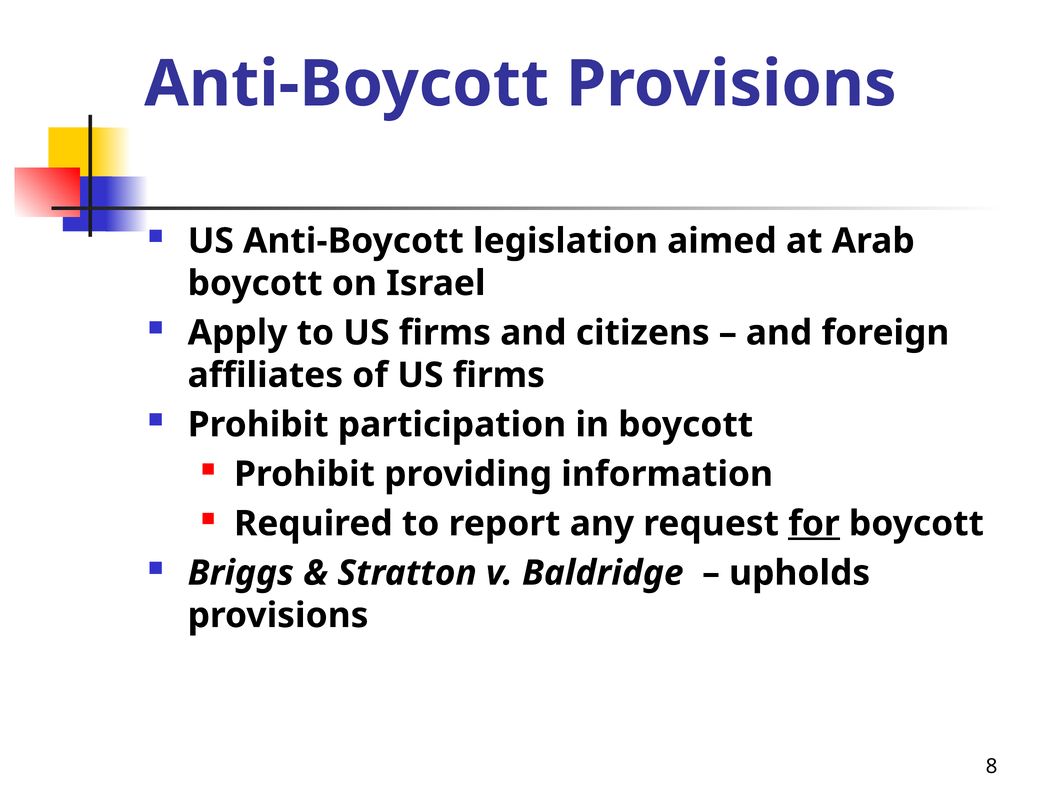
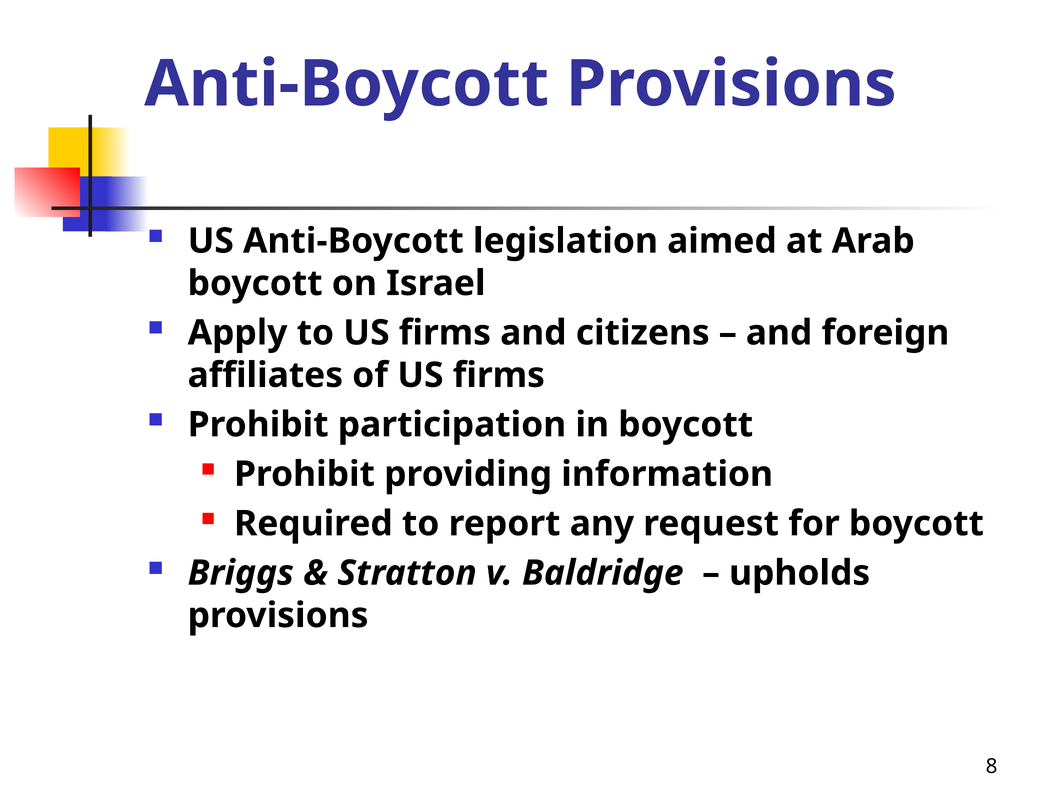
for underline: present -> none
